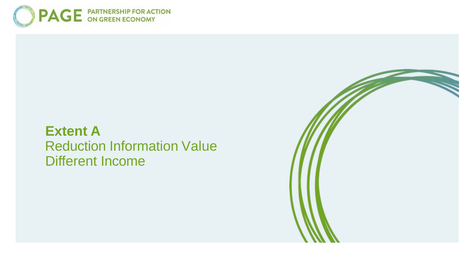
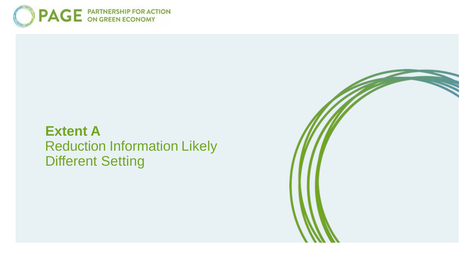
Value: Value -> Likely
Income: Income -> Setting
